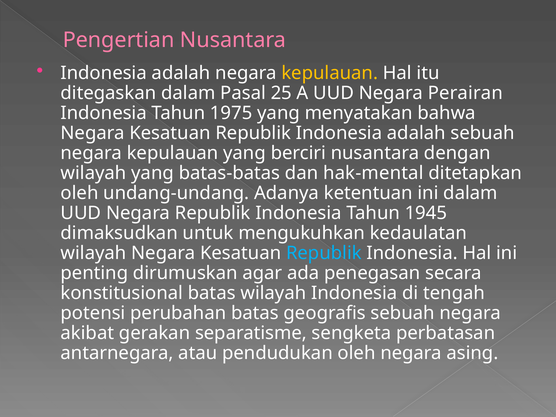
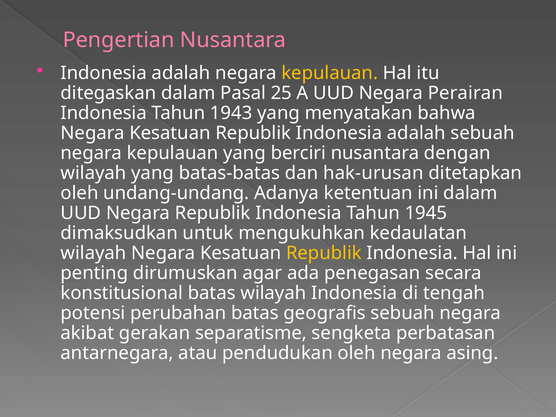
1975: 1975 -> 1943
hak-mental: hak-mental -> hak-urusan
Republik at (324, 253) colour: light blue -> yellow
